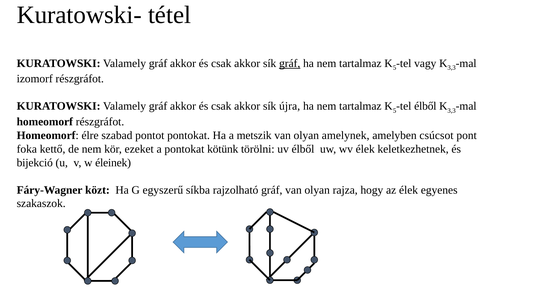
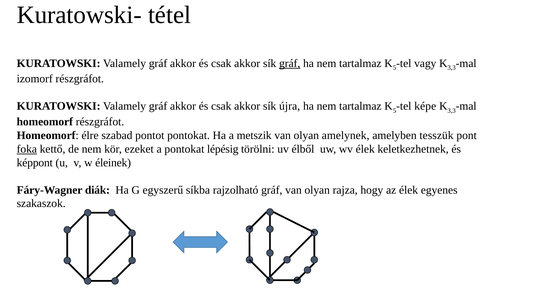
élből at (425, 106): élből -> képe
csúcsot: csúcsot -> tesszük
foka underline: none -> present
kötünk: kötünk -> lépésig
bijekció: bijekció -> képpont
közt: közt -> diák
